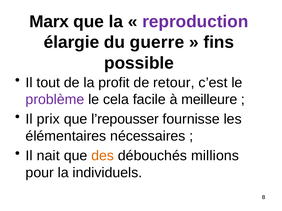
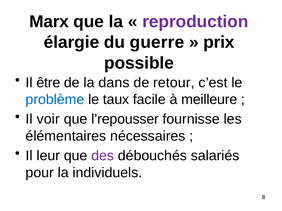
fins: fins -> prix
tout: tout -> être
profit: profit -> dans
problème colour: purple -> blue
cela: cela -> taux
prix: prix -> voir
nait: nait -> leur
des colour: orange -> purple
millions: millions -> salariés
